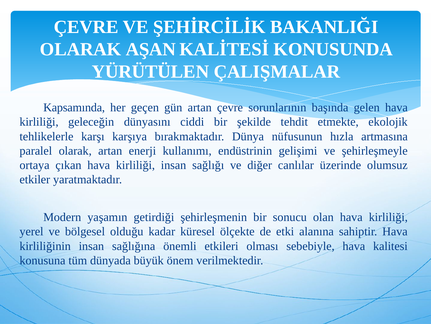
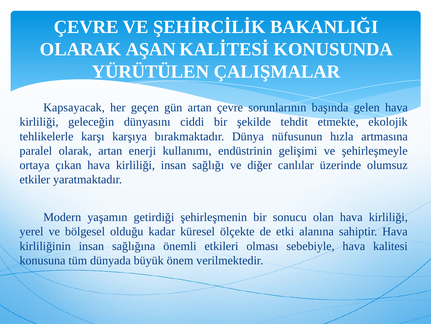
Kapsamında: Kapsamında -> Kapsayacak
